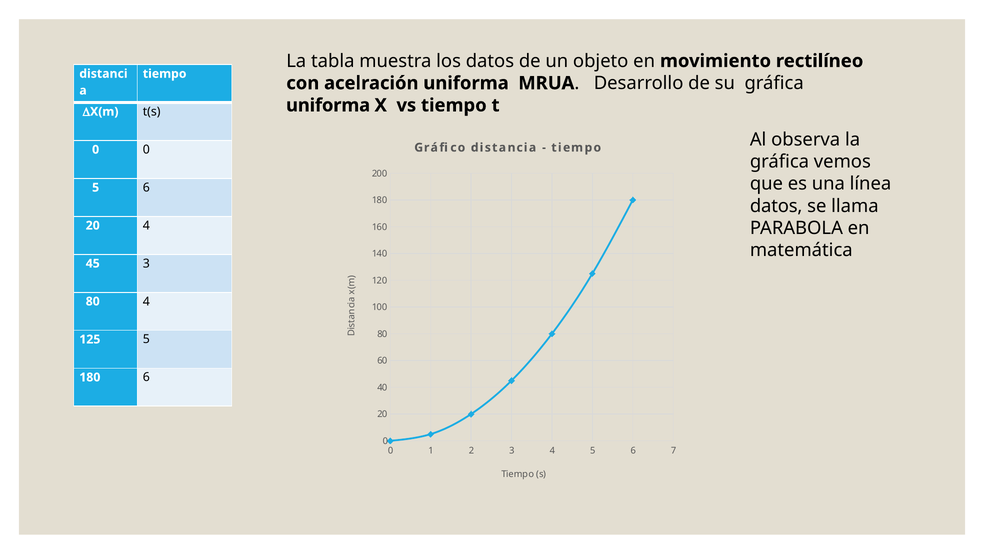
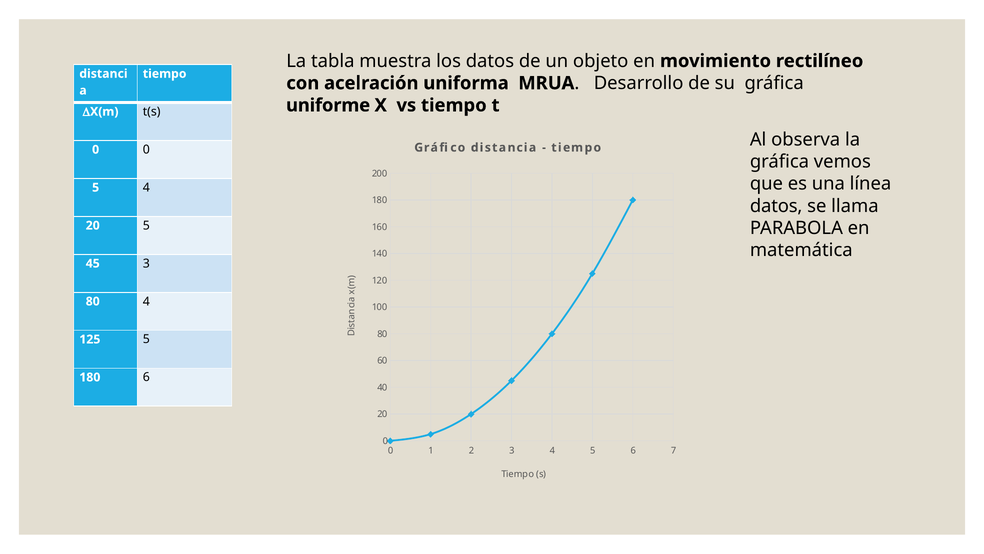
uniforma at (328, 105): uniforma -> uniforme
6 at (146, 187): 6 -> 4
20 4: 4 -> 5
